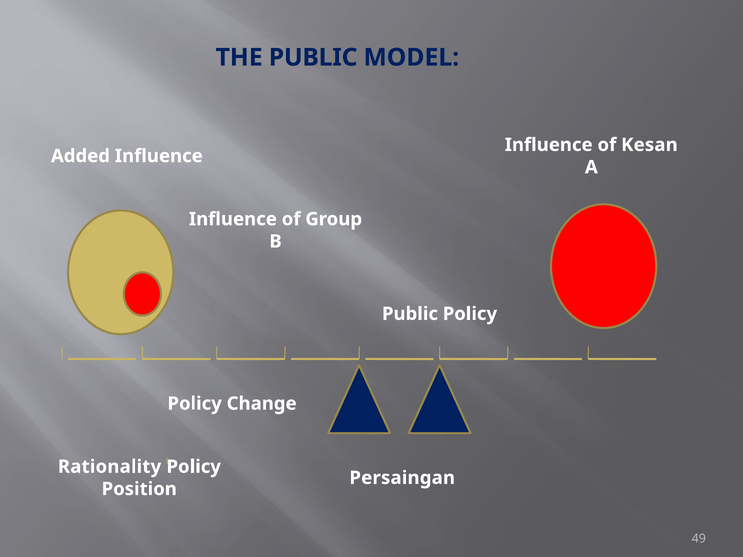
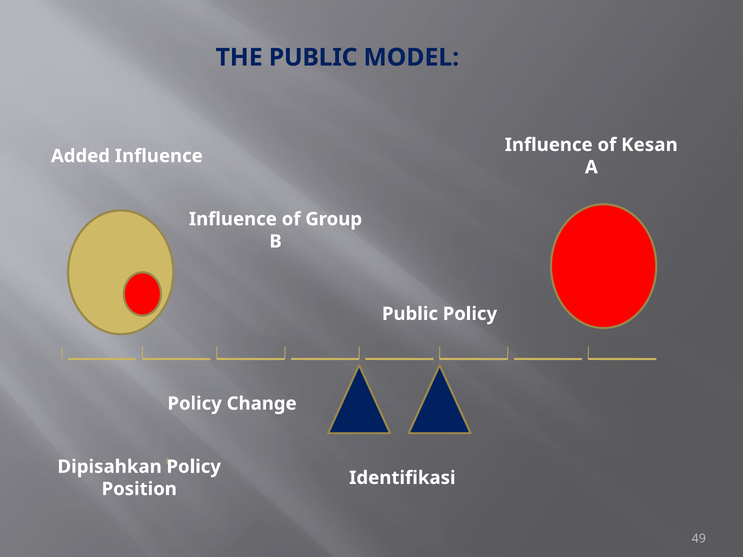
Rationality: Rationality -> Dipisahkan
Persaingan: Persaingan -> Identifikasi
